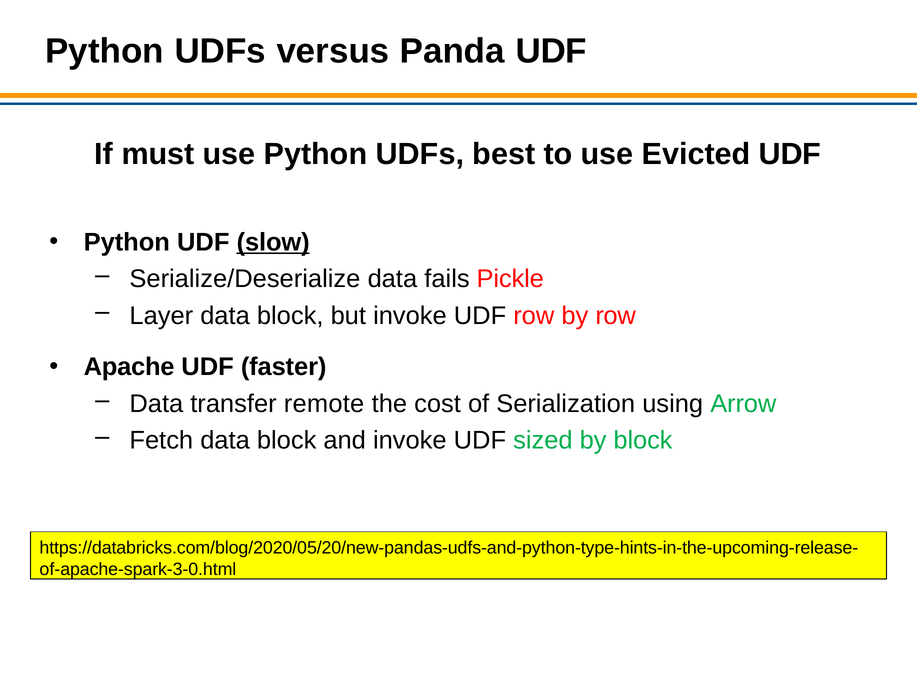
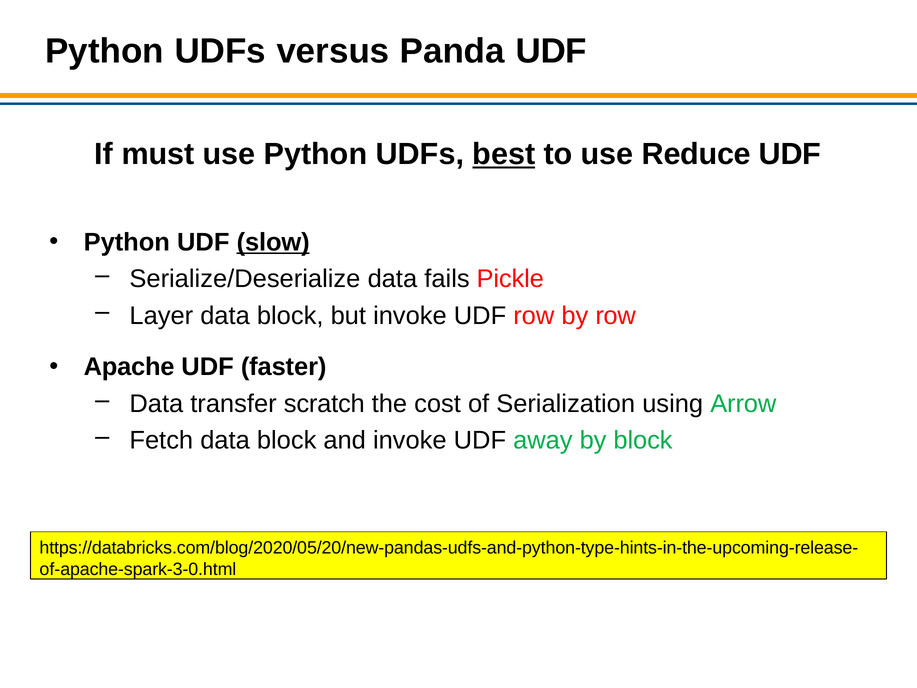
best underline: none -> present
Evicted: Evicted -> Reduce
remote: remote -> scratch
sized: sized -> away
